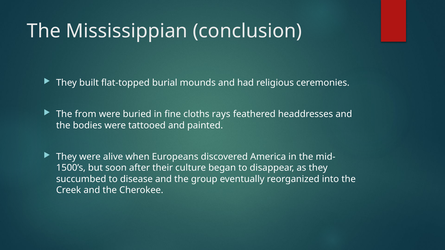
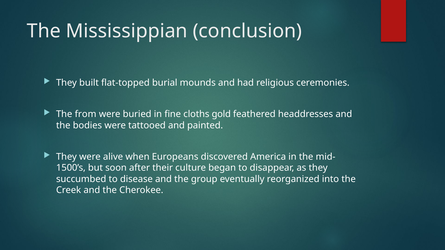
rays: rays -> gold
